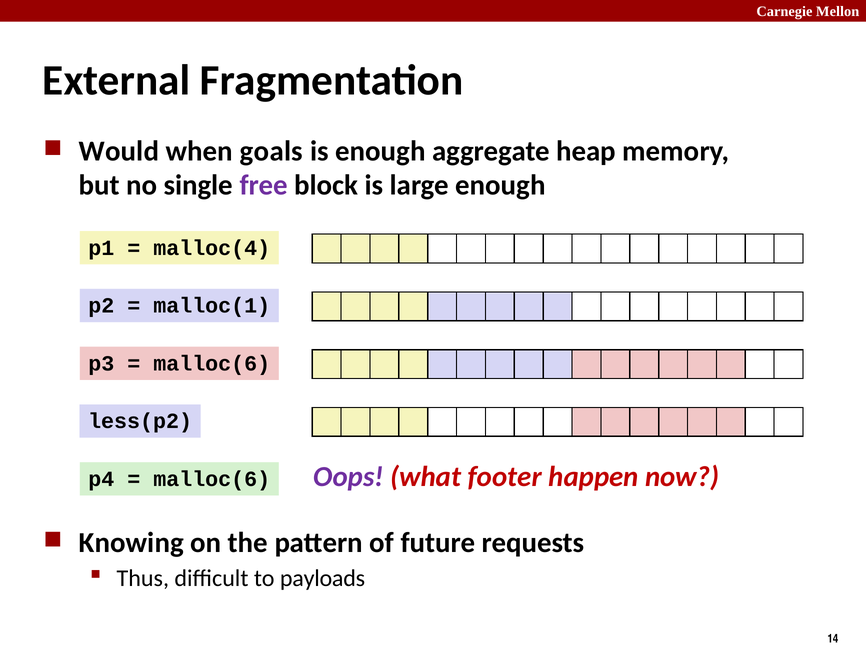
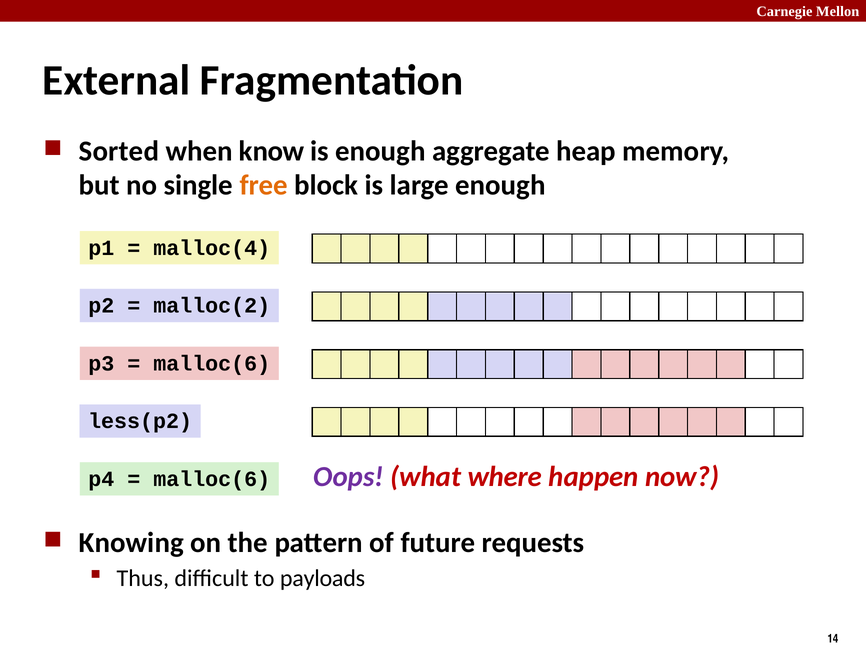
Would: Would -> Sorted
goals: goals -> know
free colour: purple -> orange
malloc(1: malloc(1 -> malloc(2
footer: footer -> where
